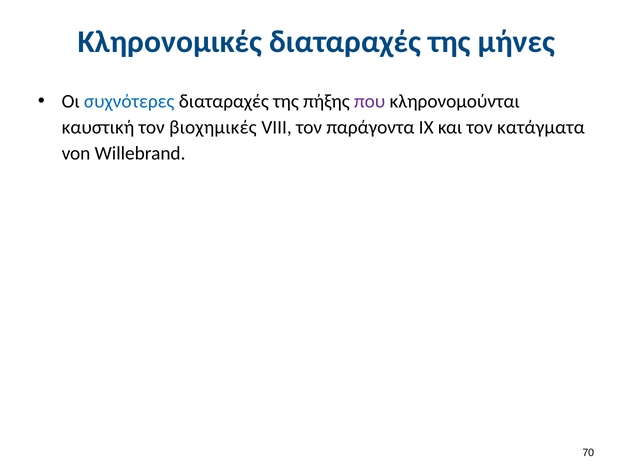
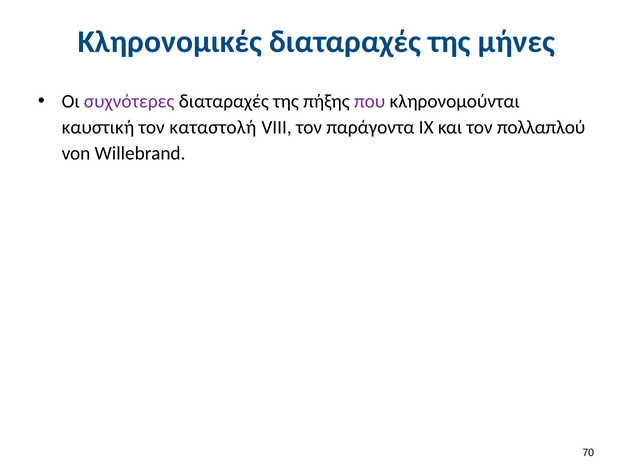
συχνότερες colour: blue -> purple
βιοχημικές: βιοχημικές -> καταστολή
κατάγματα: κατάγματα -> πολλαπλού
